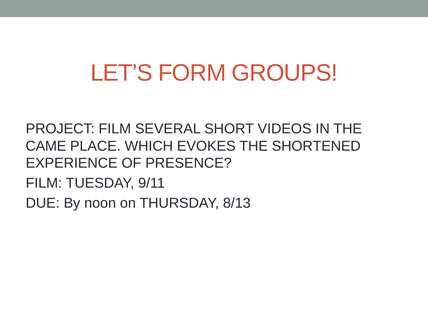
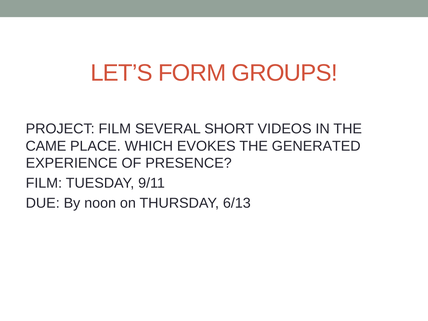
SHORTENED: SHORTENED -> GENERATED
8/13: 8/13 -> 6/13
